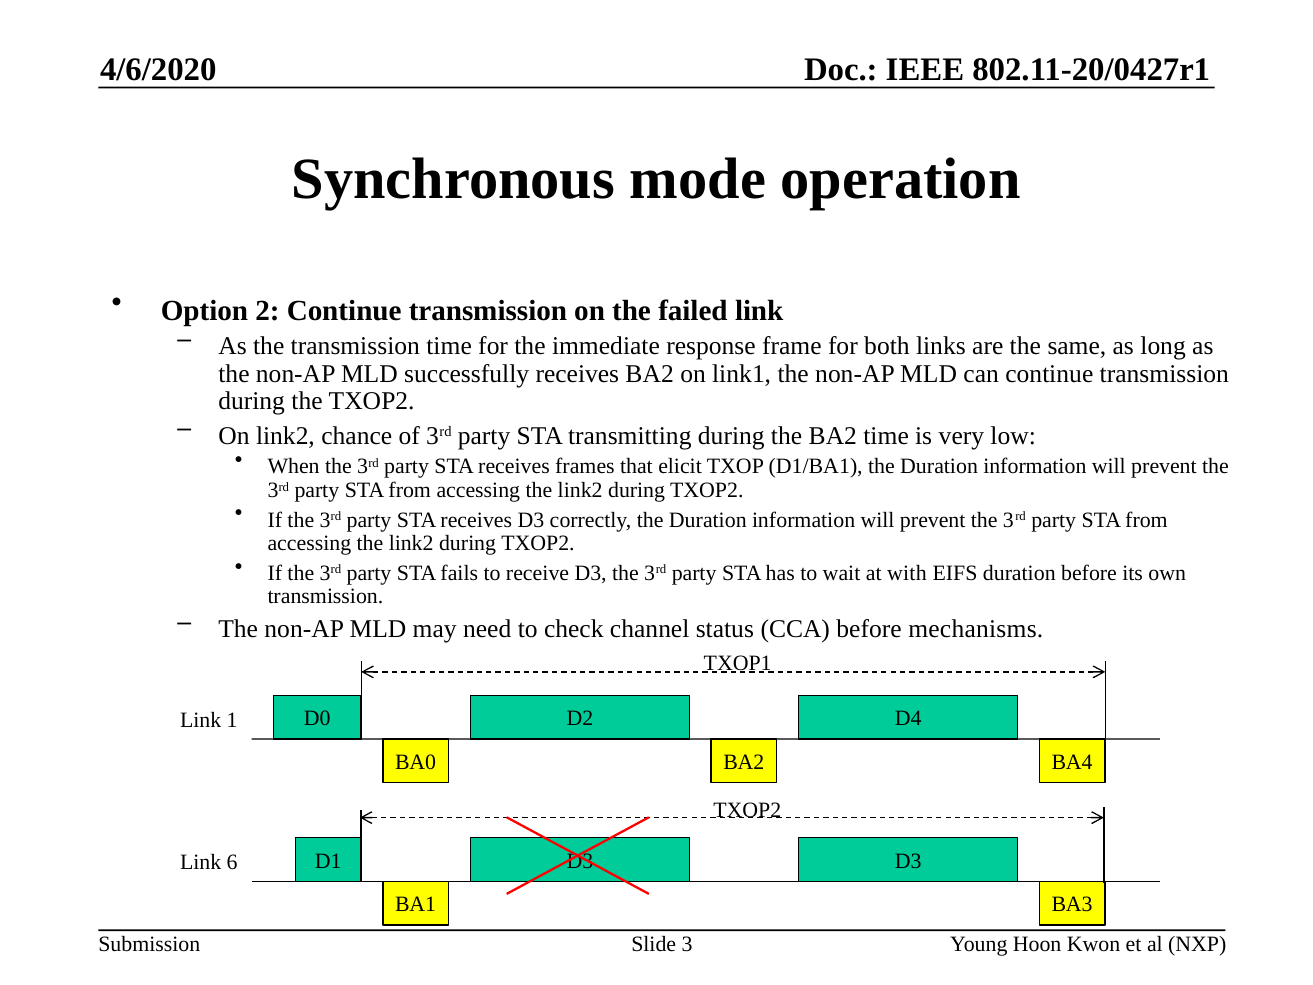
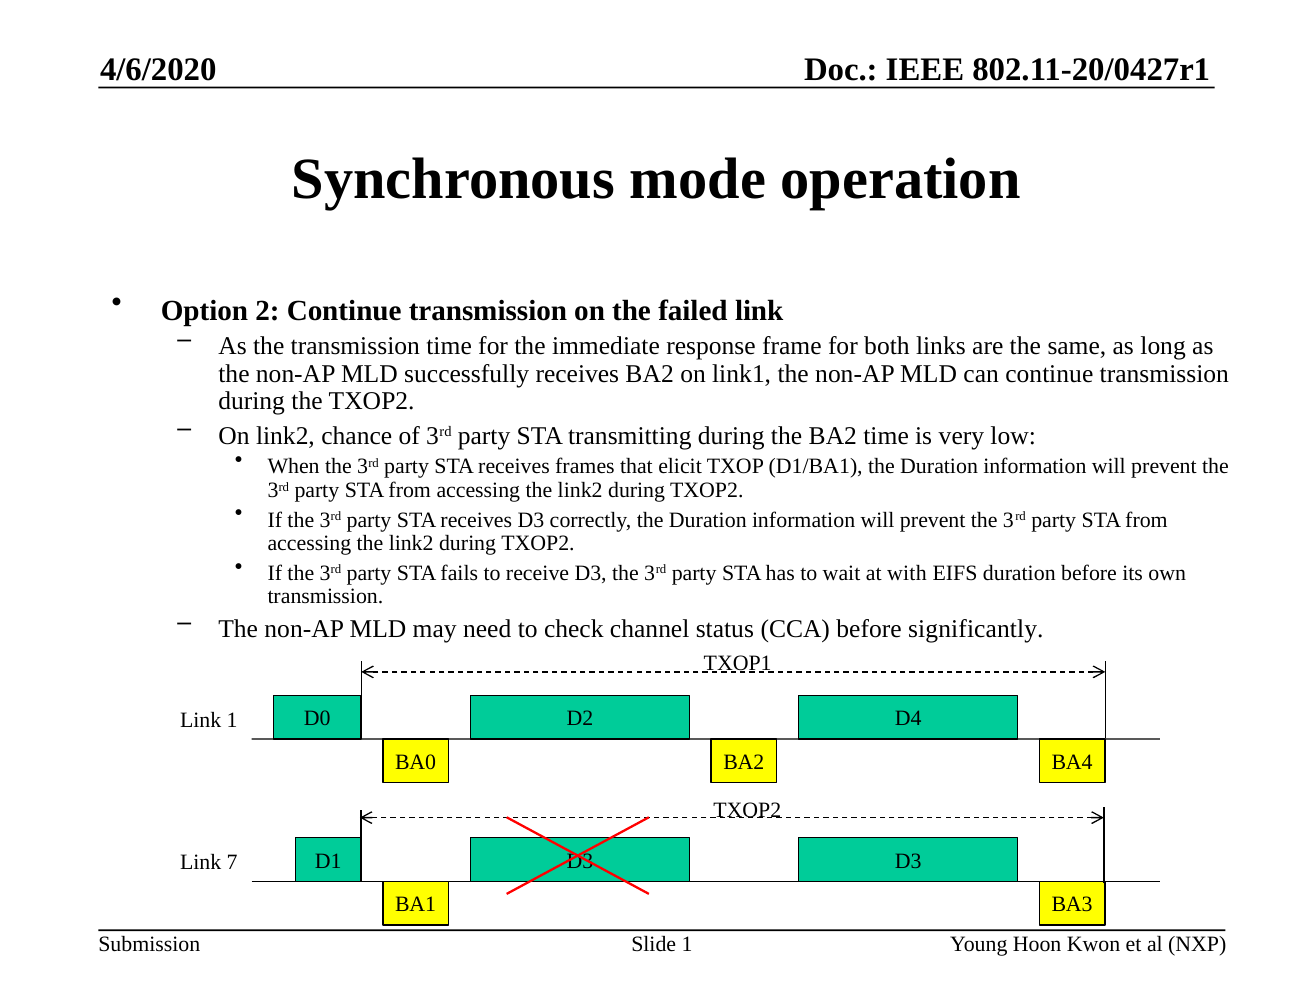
mechanisms: mechanisms -> significantly
6: 6 -> 7
Slide 3: 3 -> 1
